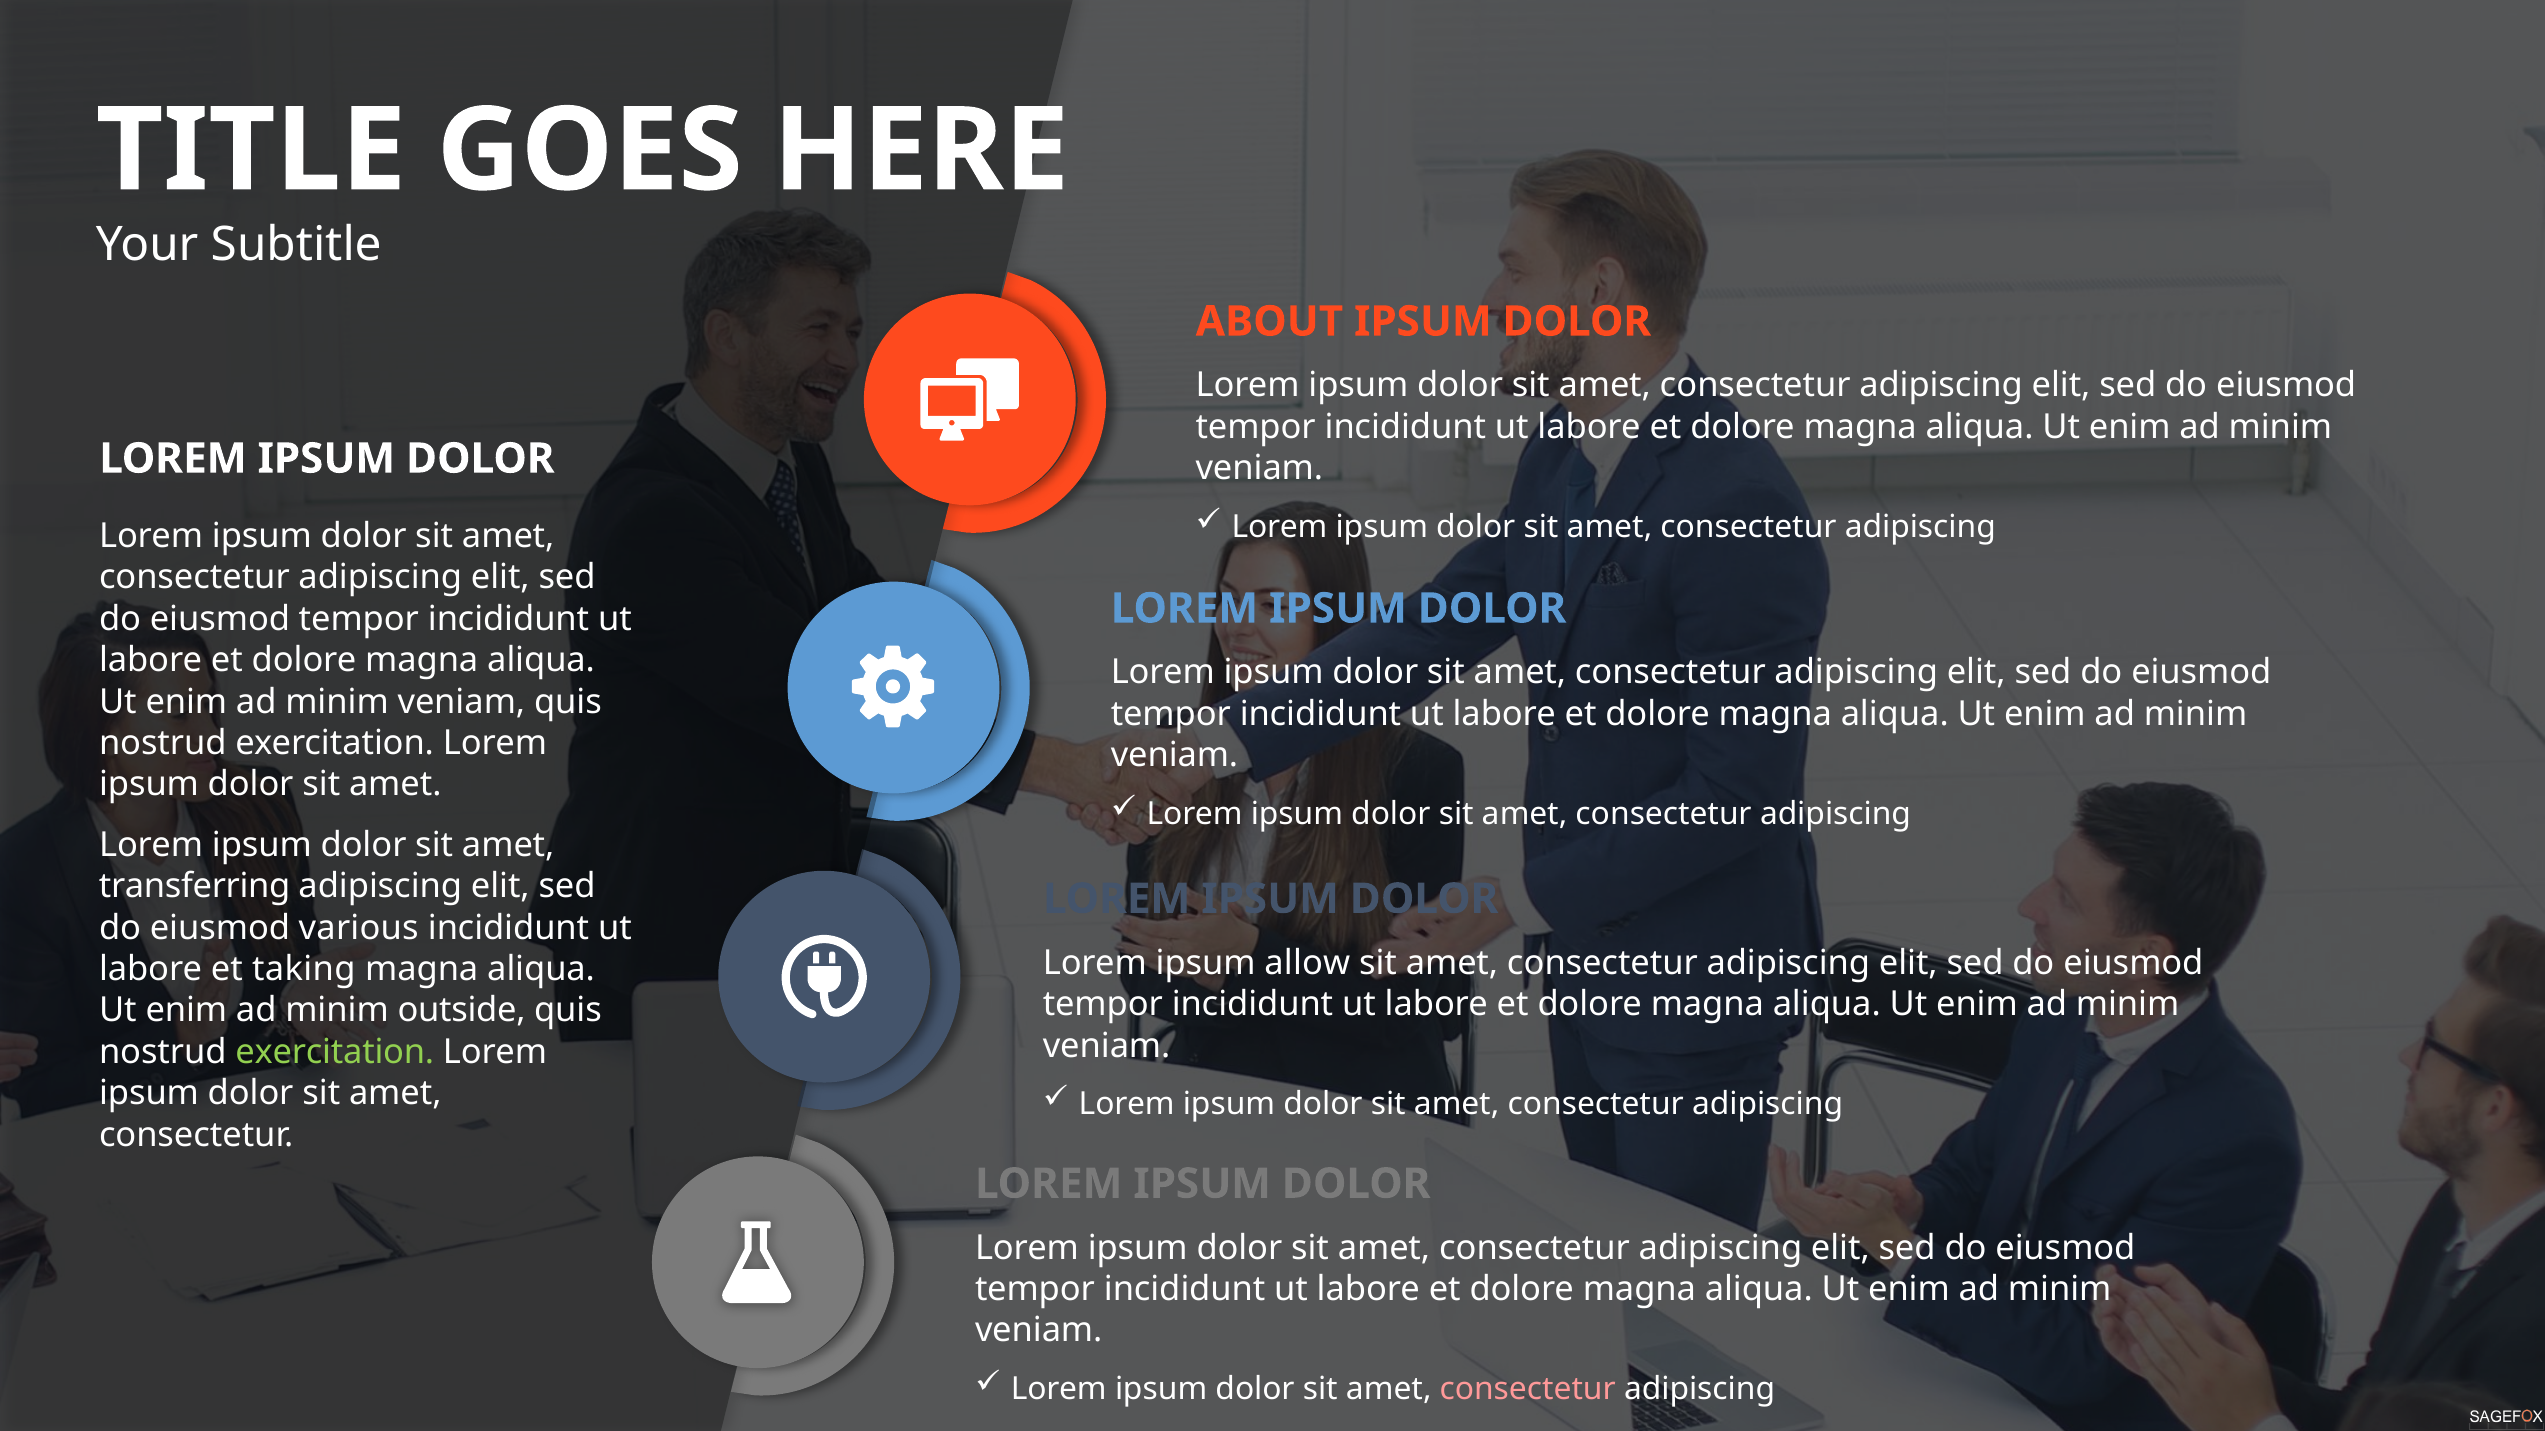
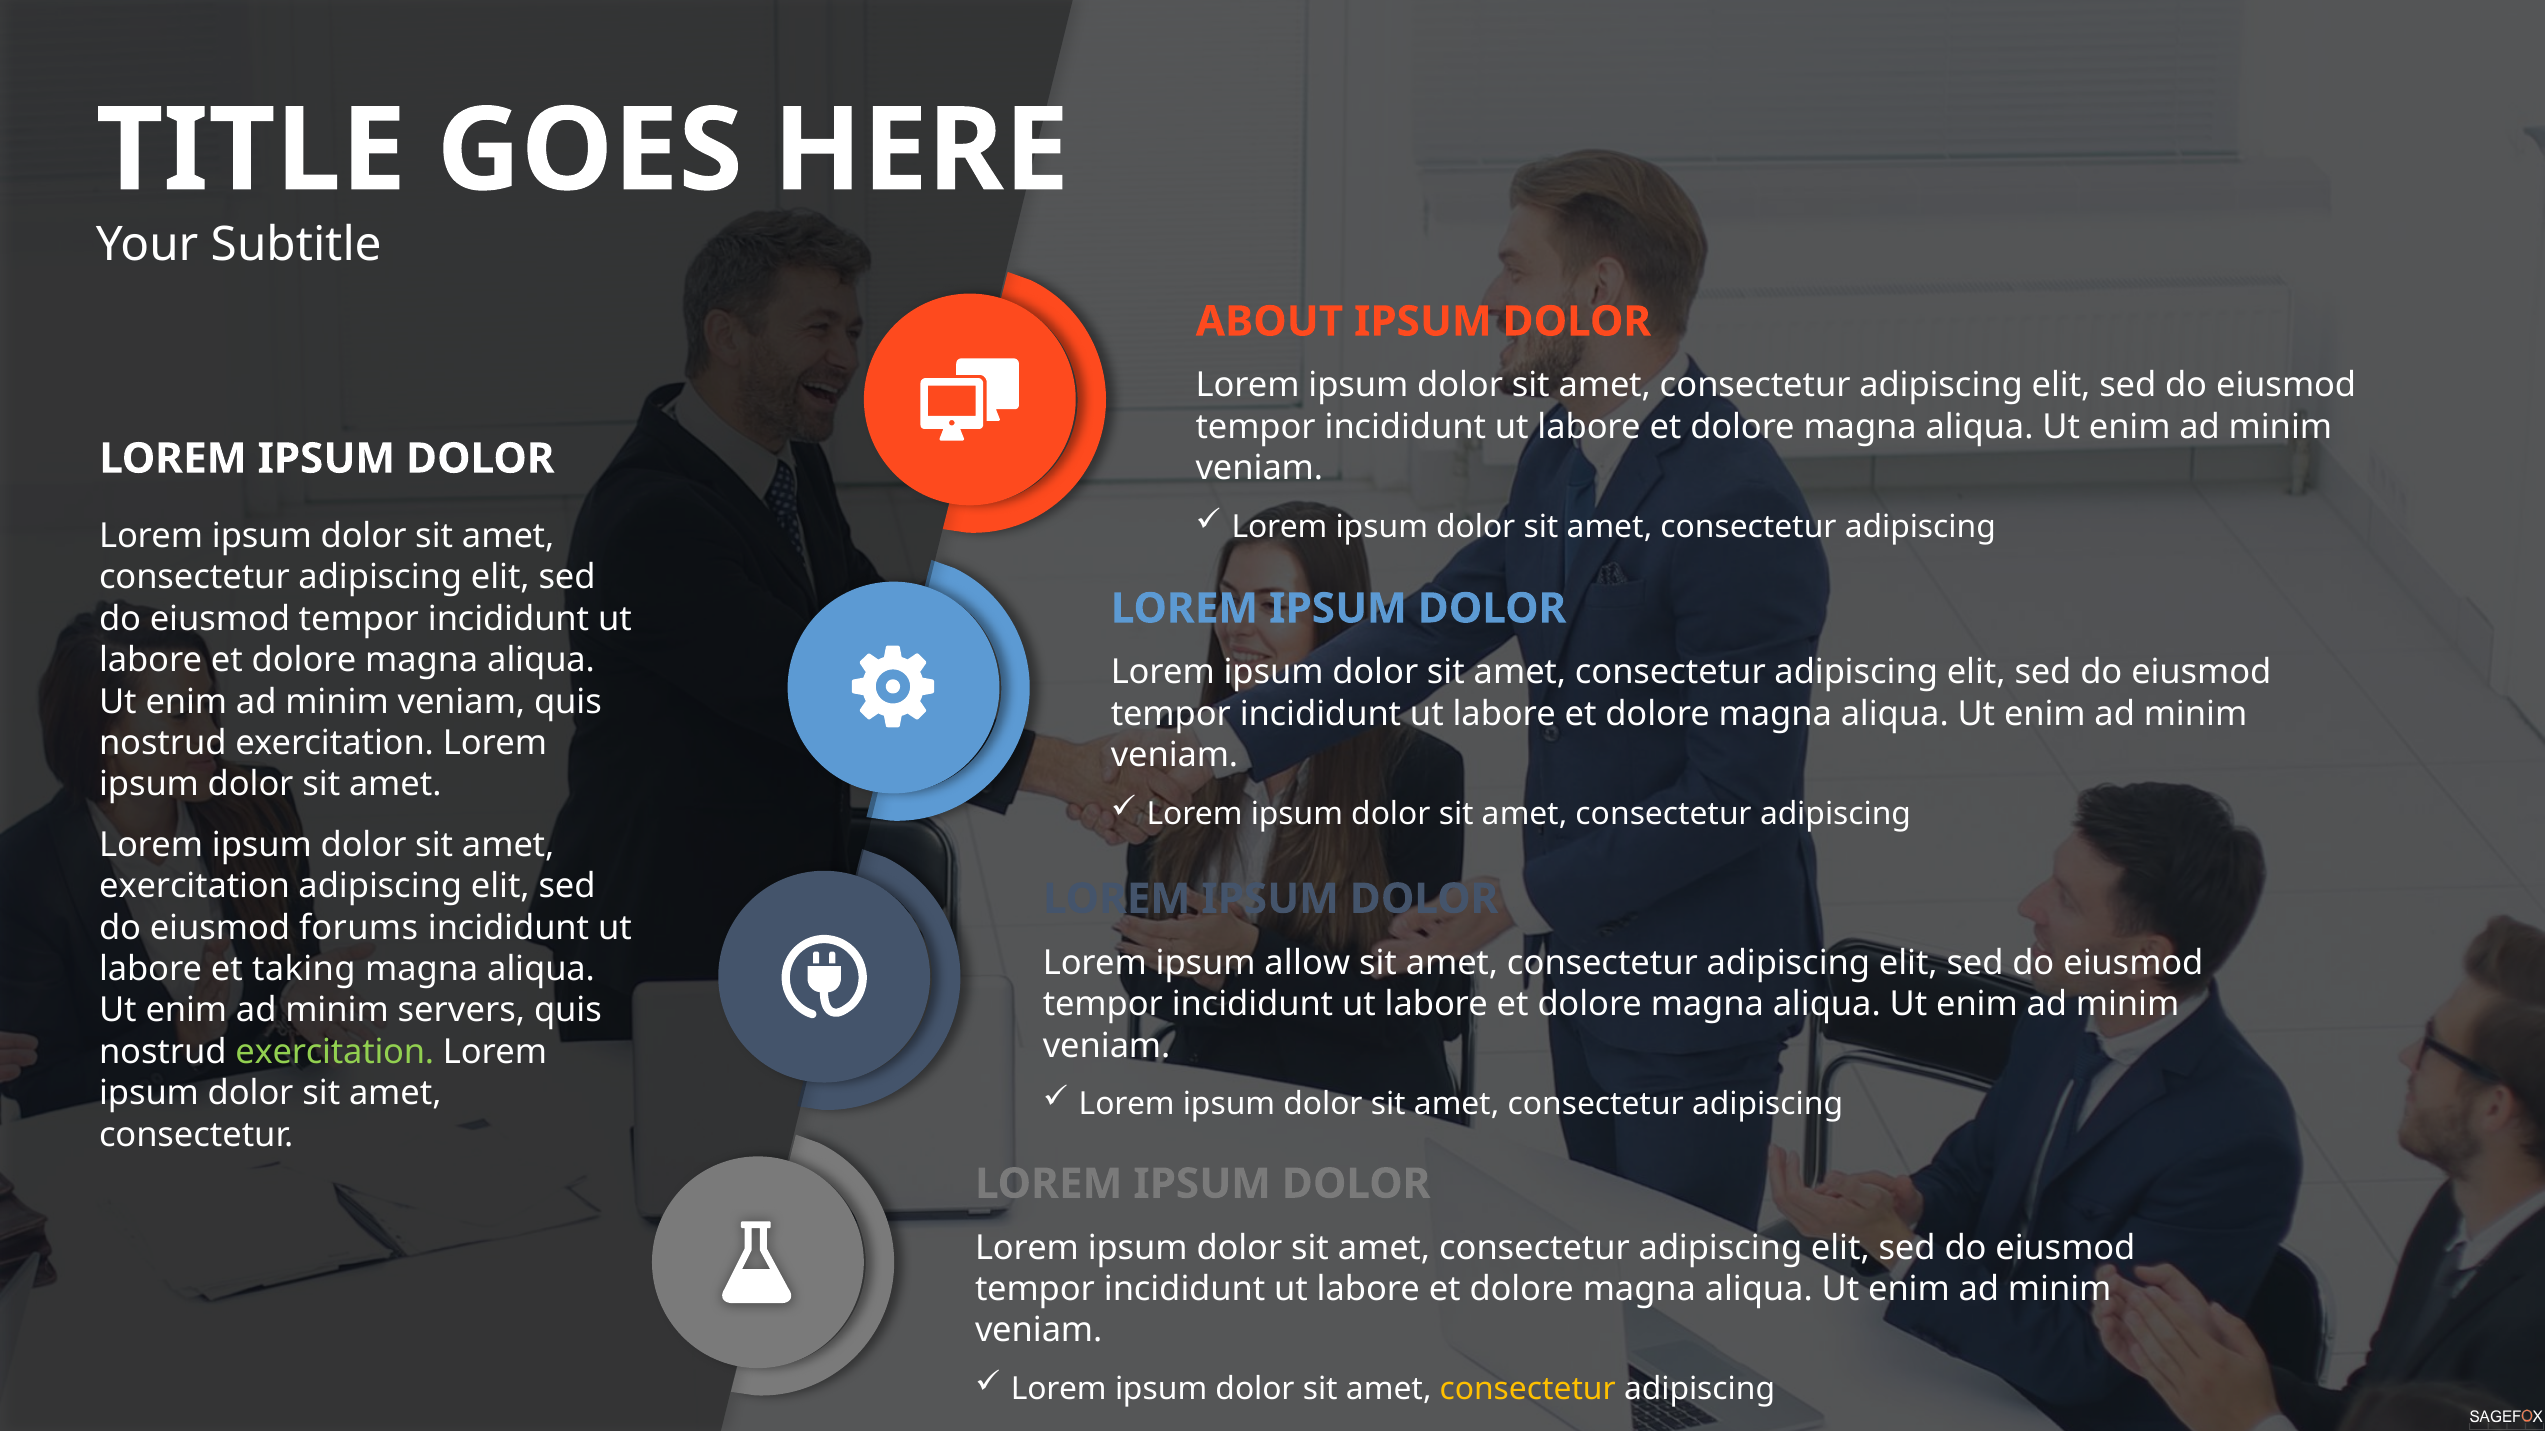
transferring at (195, 887): transferring -> exercitation
various: various -> forums
outside: outside -> servers
consectetur at (1528, 1390) colour: pink -> yellow
